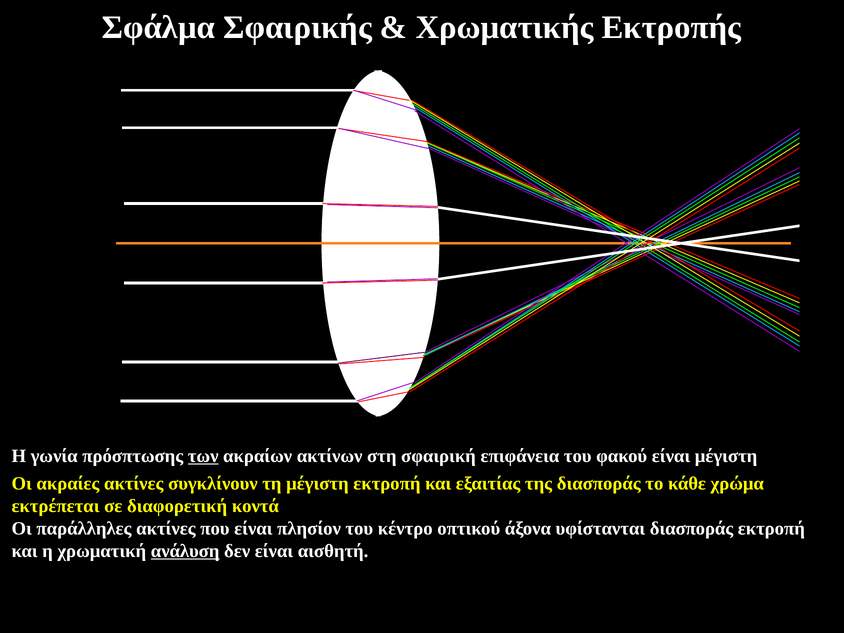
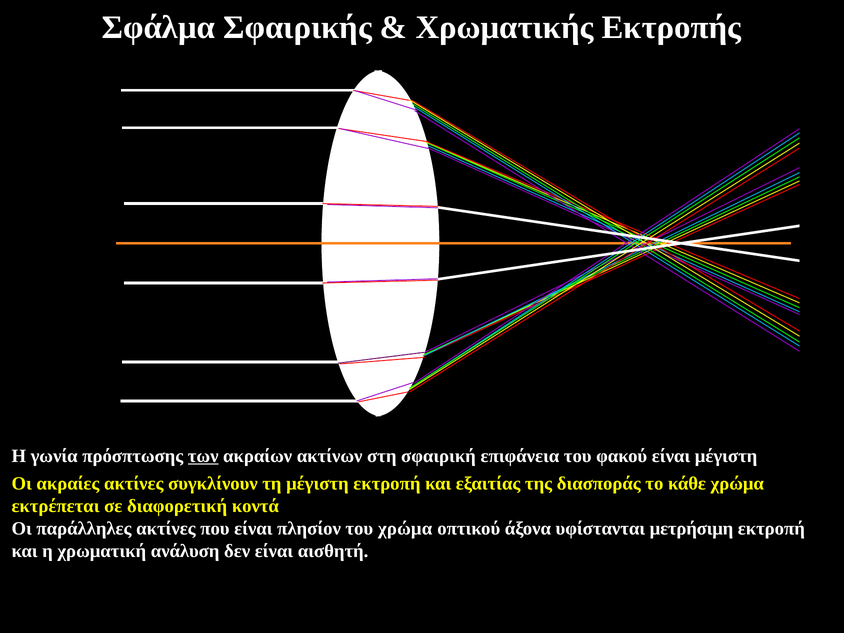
του κέντρο: κέντρο -> χρώμα
υφίστανται διασποράς: διασποράς -> μετρήσιμη
ανάλυση underline: present -> none
